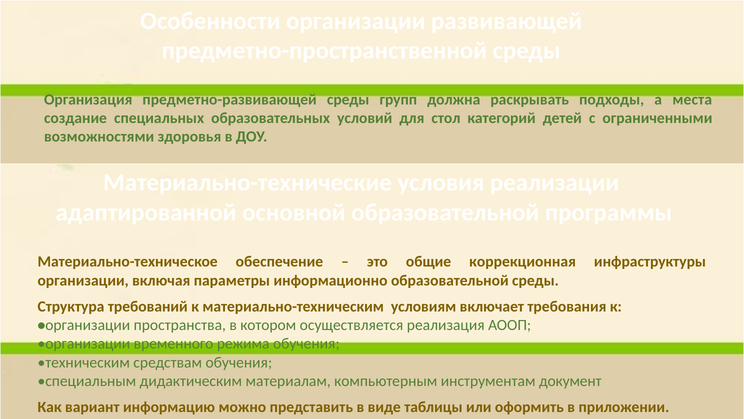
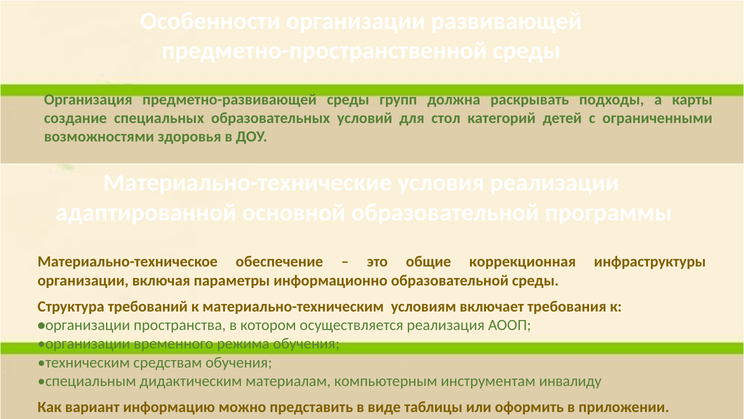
места: места -> карты
документ: документ -> инвалиду
